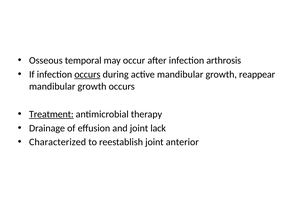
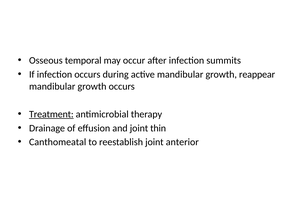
arthrosis: arthrosis -> summits
occurs at (87, 74) underline: present -> none
lack: lack -> thin
Characterized: Characterized -> Canthomeatal
